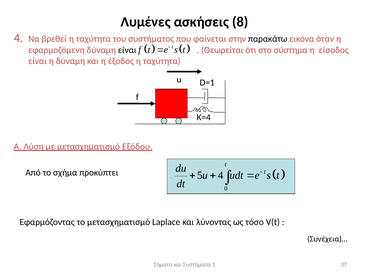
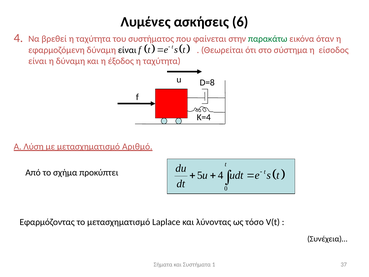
8: 8 -> 6
παρακάτω colour: black -> green
D=1: D=1 -> D=8
Εξόδου: Εξόδου -> Αριθμό
